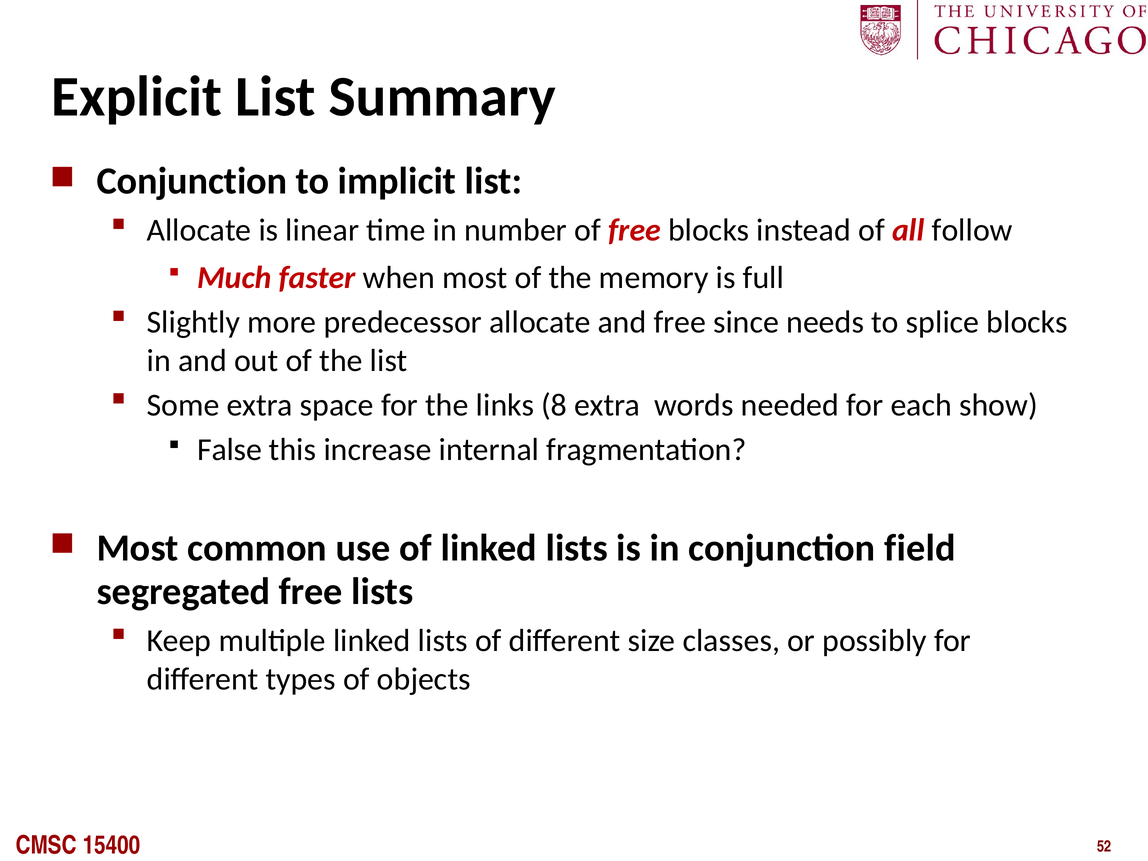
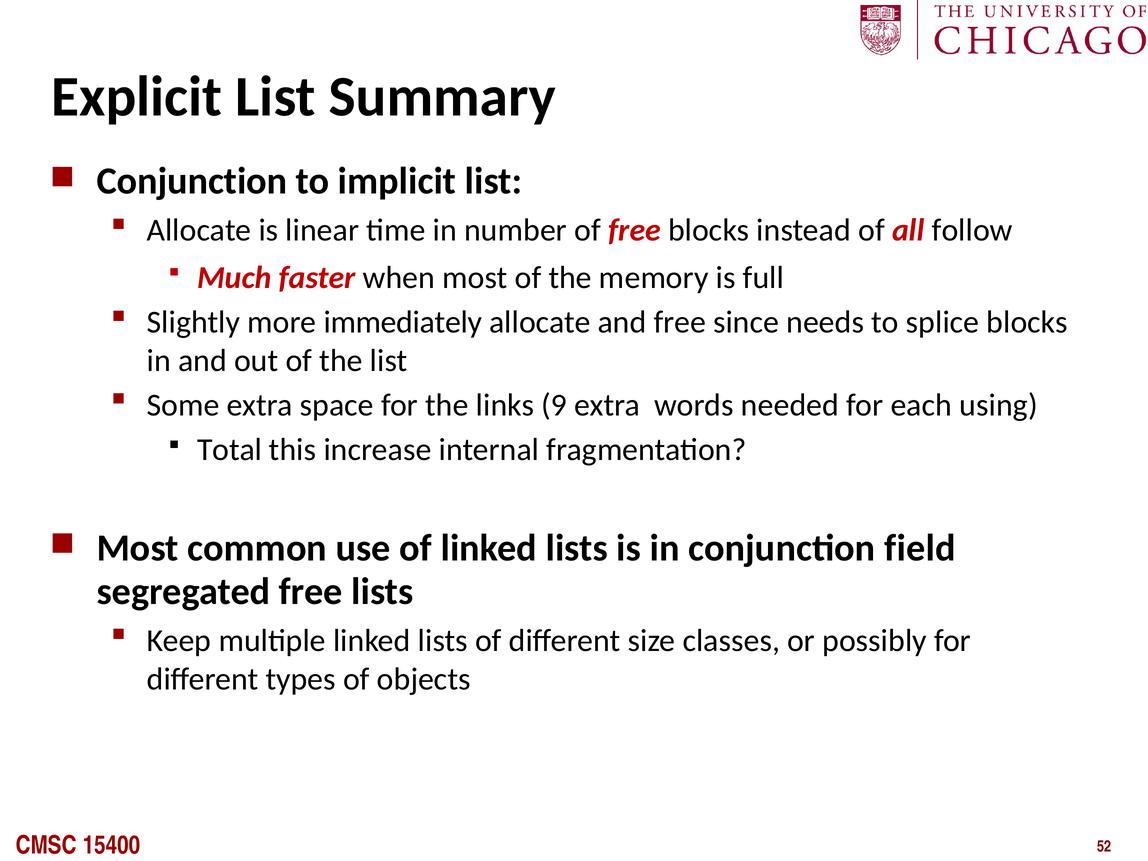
predecessor: predecessor -> immediately
8: 8 -> 9
show: show -> using
False: False -> Total
